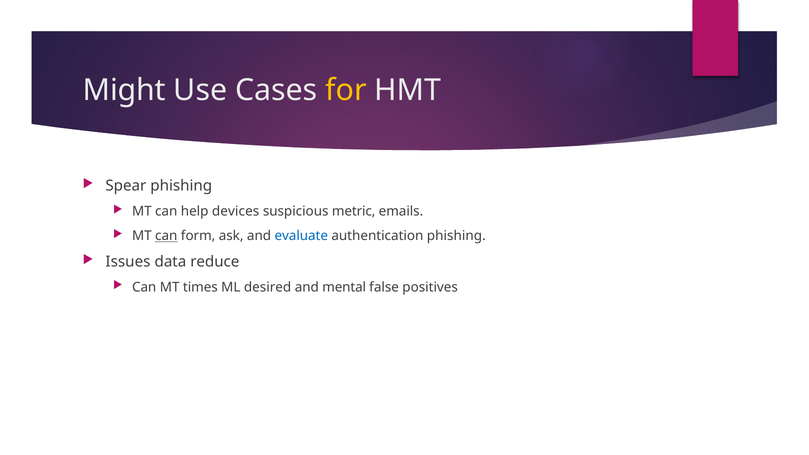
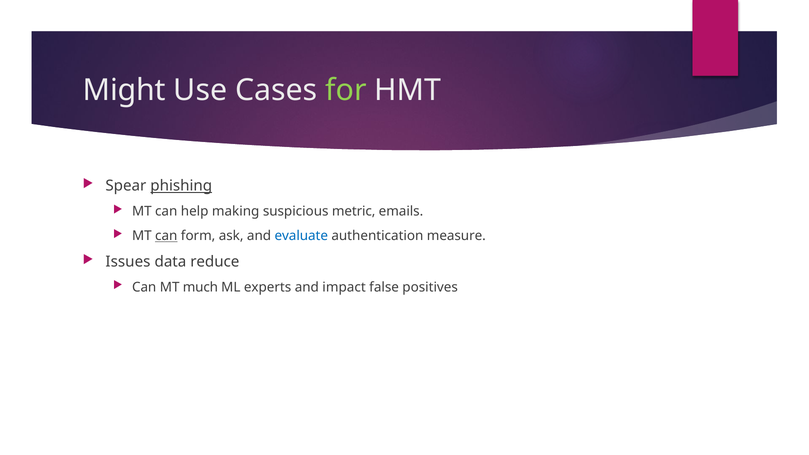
for colour: yellow -> light green
phishing at (181, 186) underline: none -> present
devices: devices -> making
authentication phishing: phishing -> measure
times: times -> much
desired: desired -> experts
mental: mental -> impact
